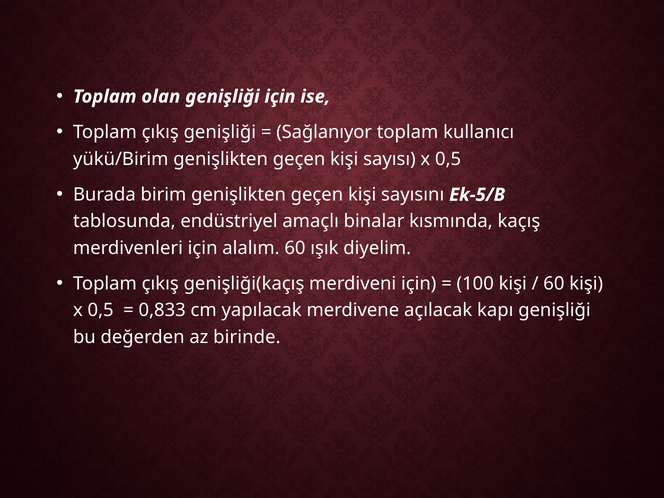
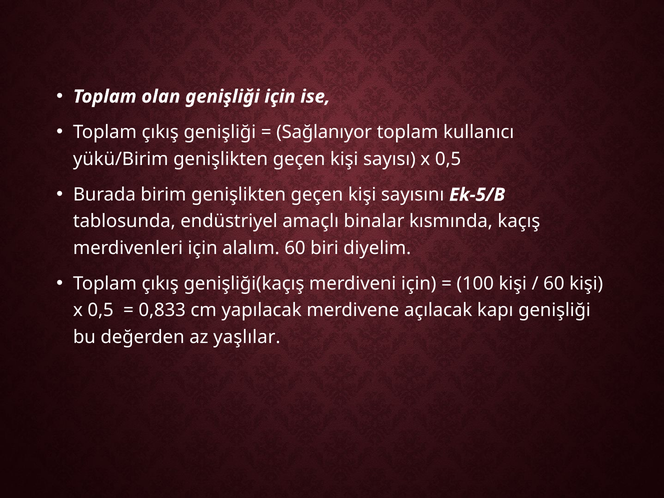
ışık: ışık -> biri
birinde: birinde -> yaşlılar
